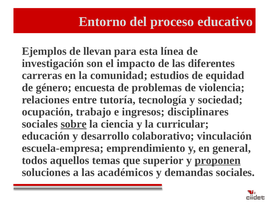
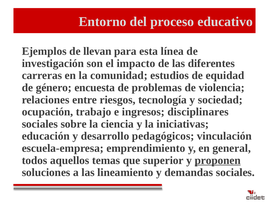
tutoría: tutoría -> riesgos
sobre underline: present -> none
curricular: curricular -> iniciativas
colaborativo: colaborativo -> pedagógicos
académicos: académicos -> lineamiento
